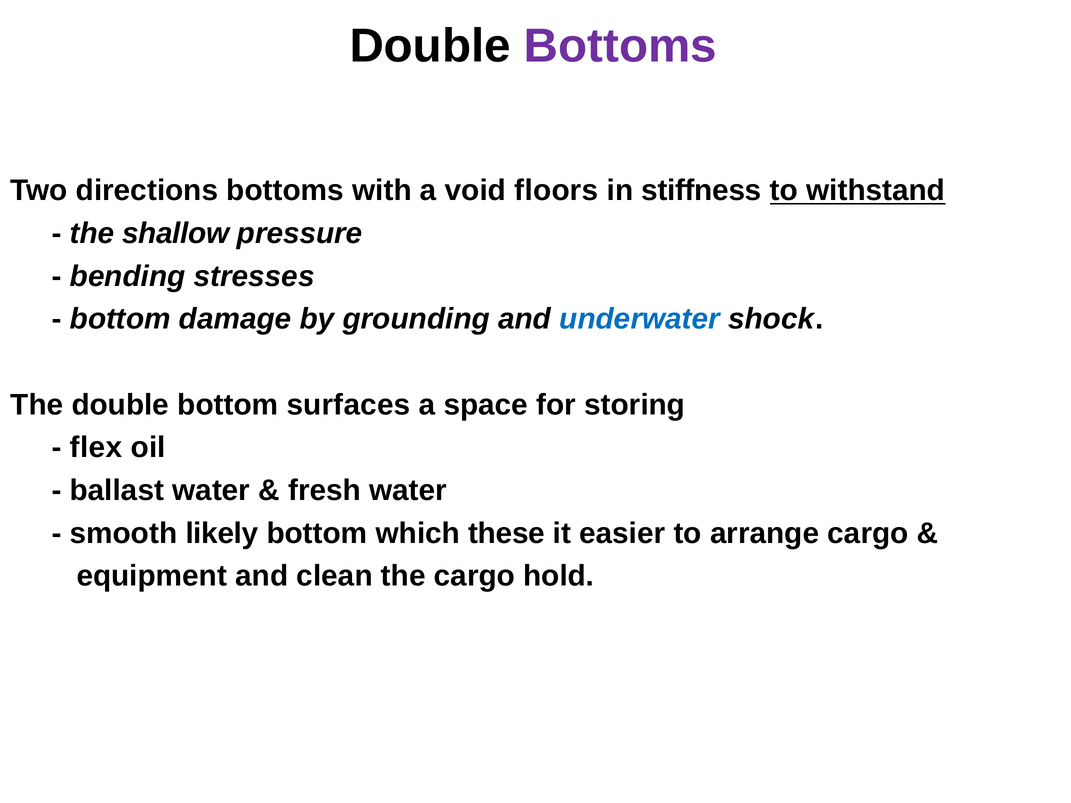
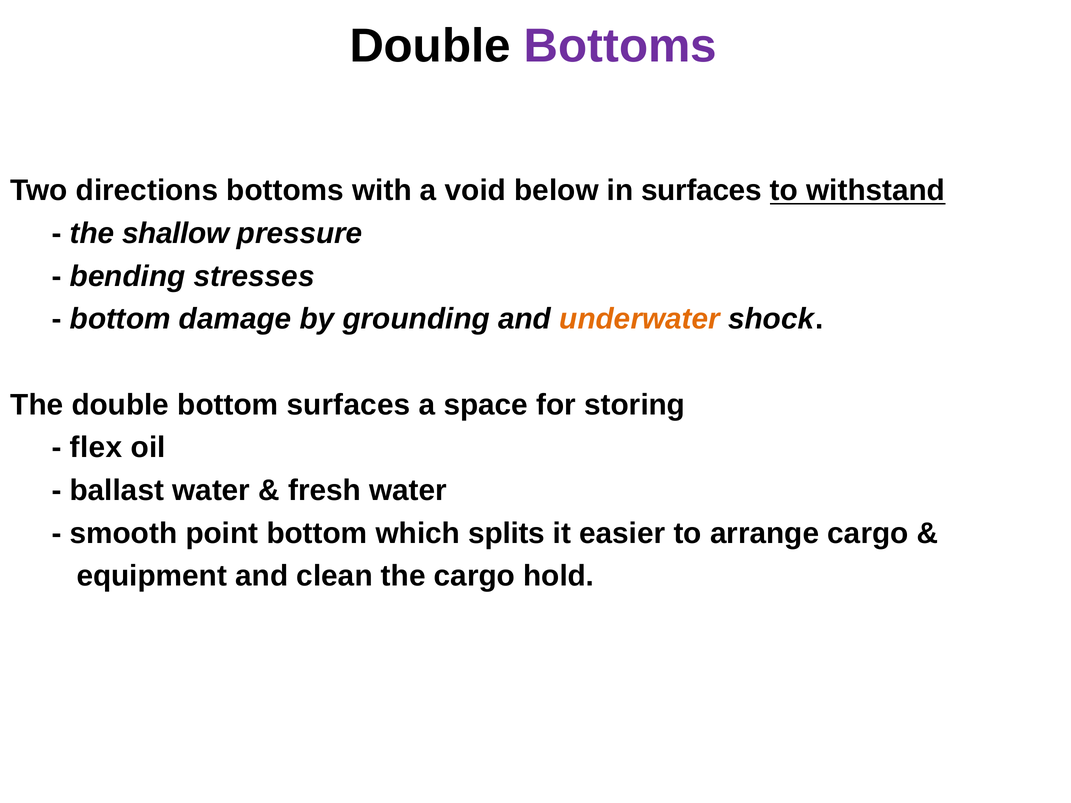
floors: floors -> below
in stiffness: stiffness -> surfaces
underwater colour: blue -> orange
likely: likely -> point
these: these -> splits
